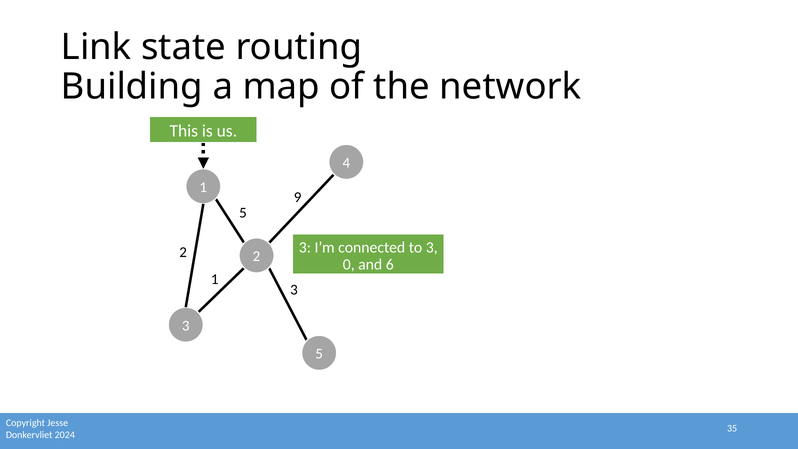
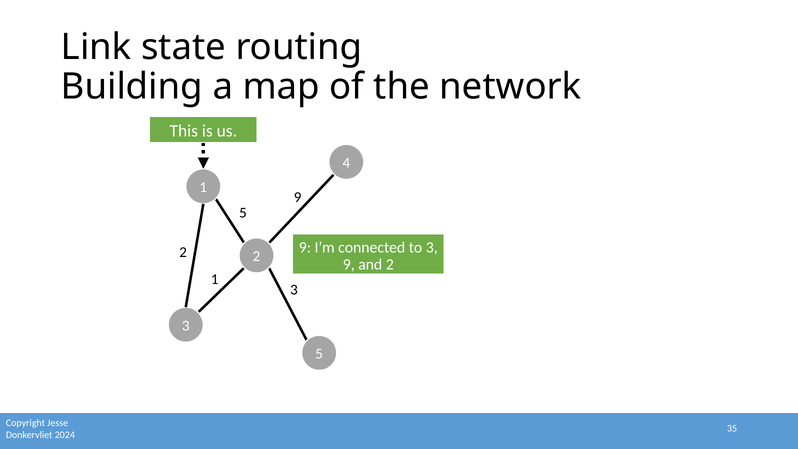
3 at (305, 247): 3 -> 9
0 at (349, 264): 0 -> 9
and 6: 6 -> 2
